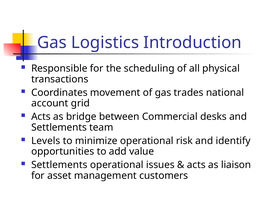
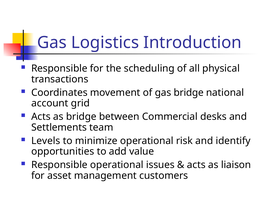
gas trades: trades -> bridge
Settlements at (59, 164): Settlements -> Responsible
